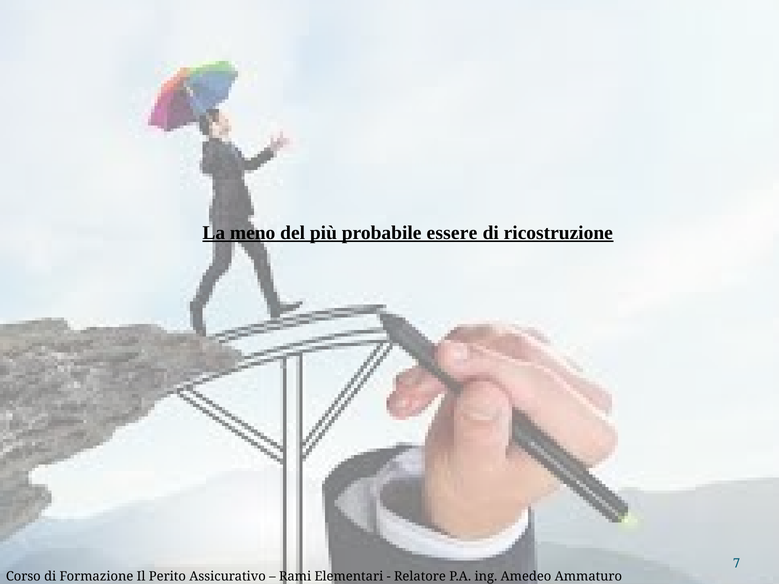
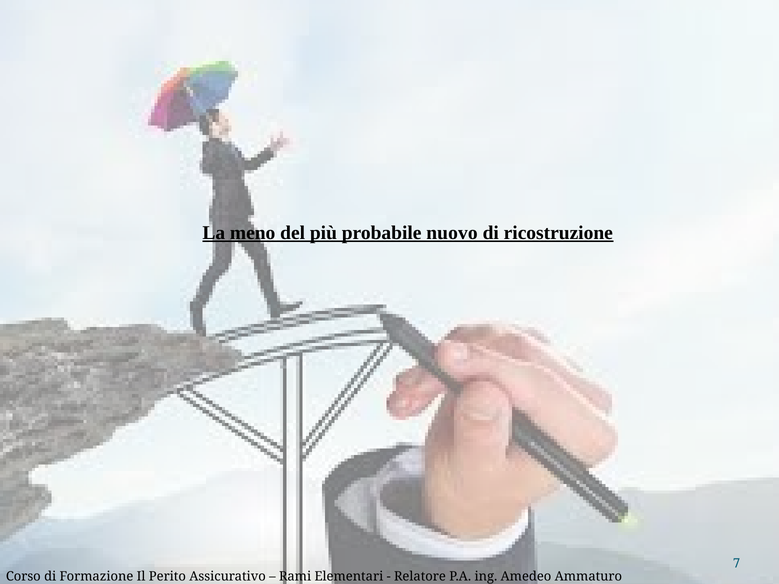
essere: essere -> nuovo
